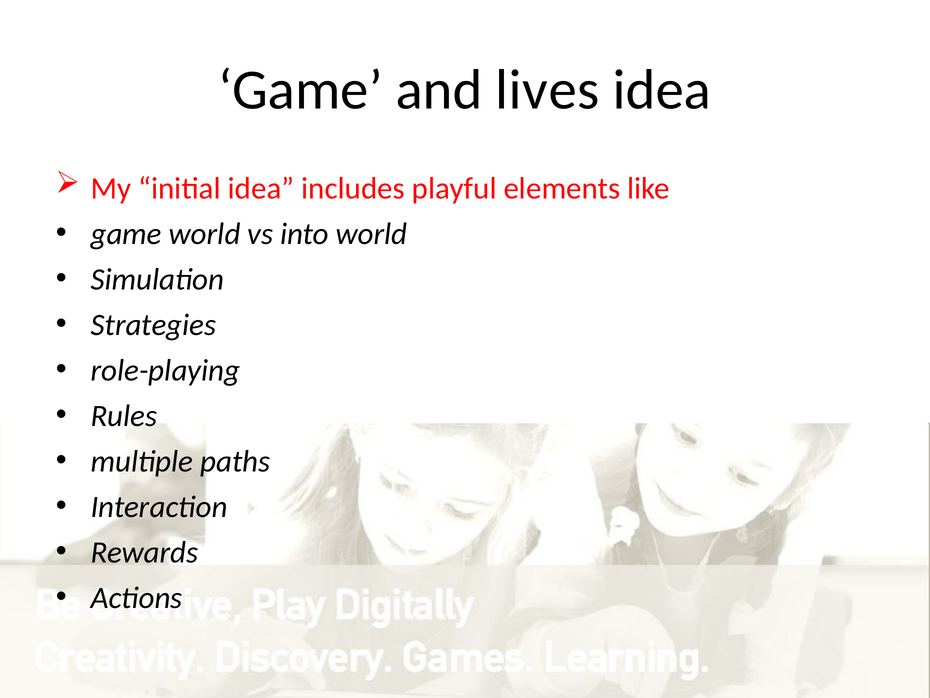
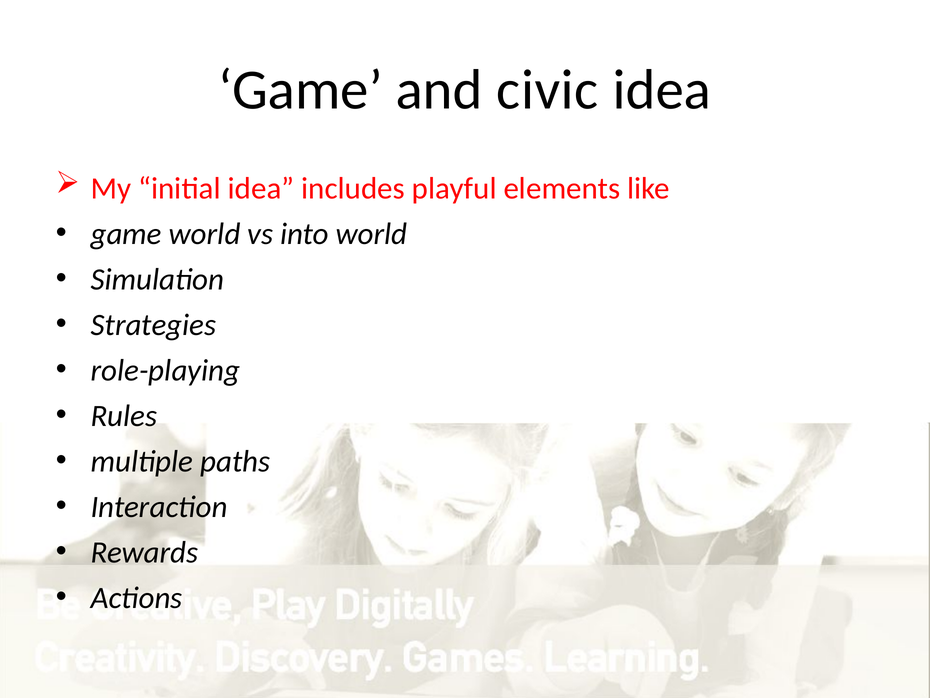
lives: lives -> civic
